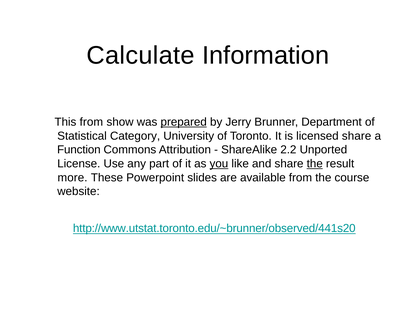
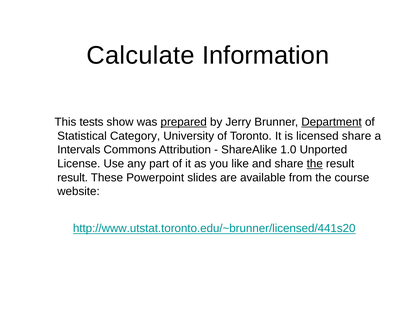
This from: from -> tests
Department underline: none -> present
Function: Function -> Intervals
2.2: 2.2 -> 1.0
you underline: present -> none
more at (73, 178): more -> result
http://www.utstat.toronto.edu/~brunner/observed/441s20: http://www.utstat.toronto.edu/~brunner/observed/441s20 -> http://www.utstat.toronto.edu/~brunner/licensed/441s20
